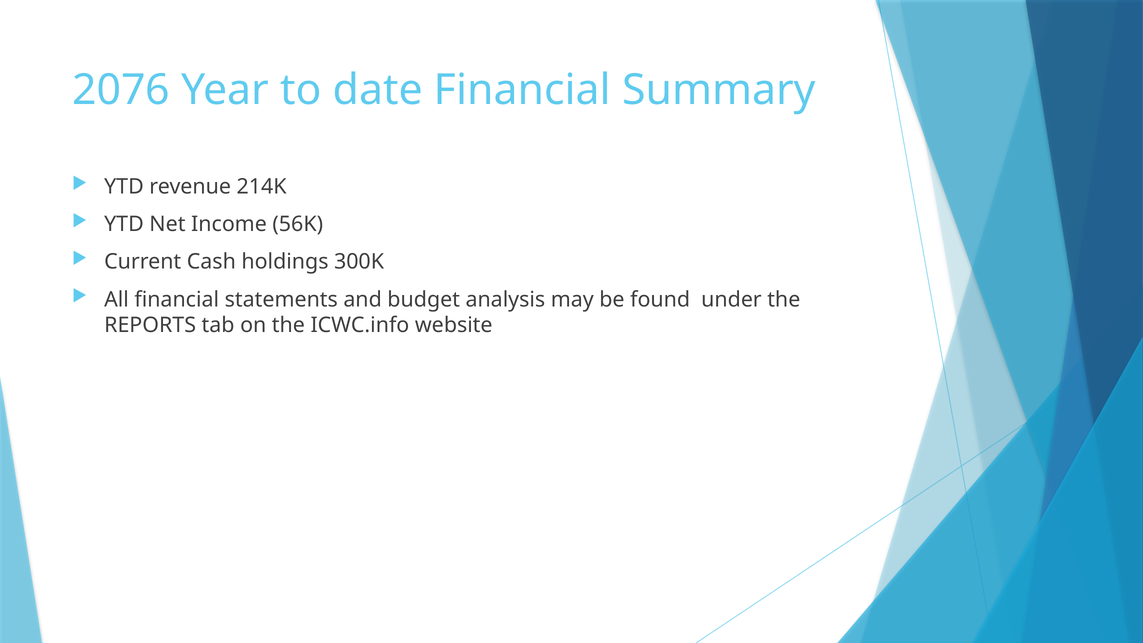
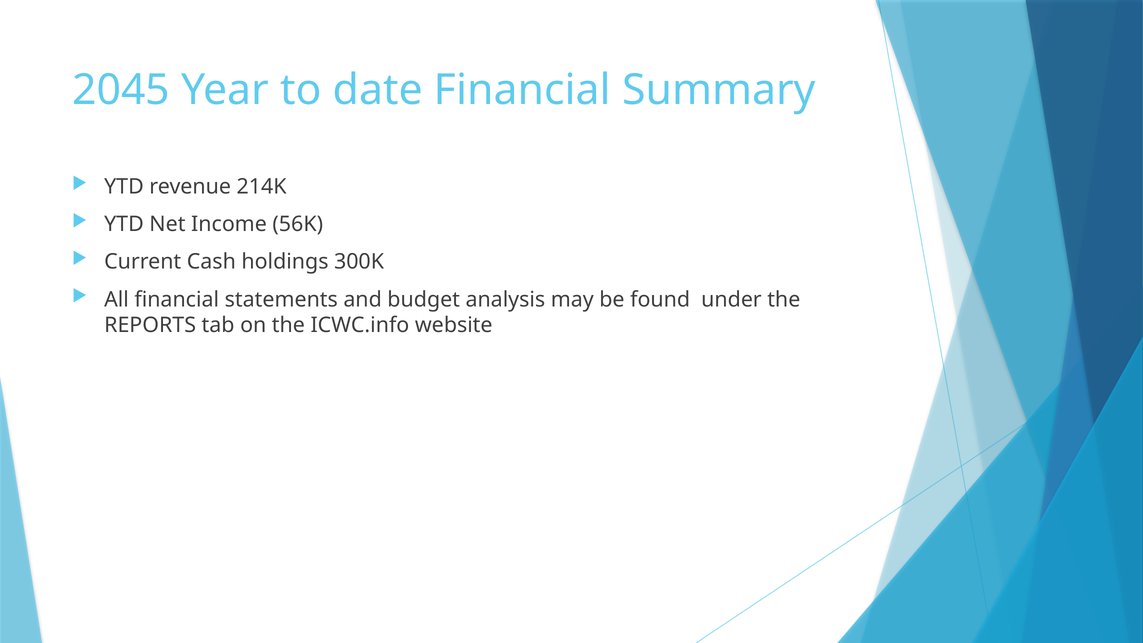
2076: 2076 -> 2045
